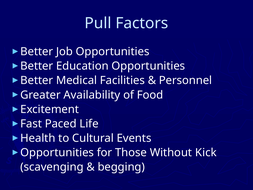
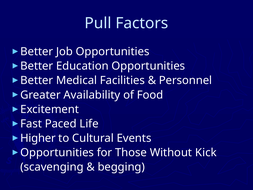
Health: Health -> Higher
